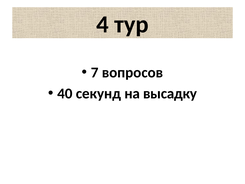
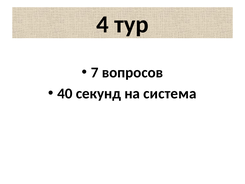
высадку: высадку -> система
